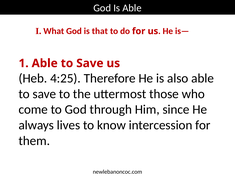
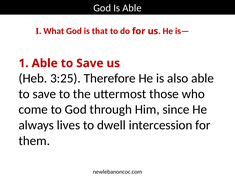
4:25: 4:25 -> 3:25
know: know -> dwell
